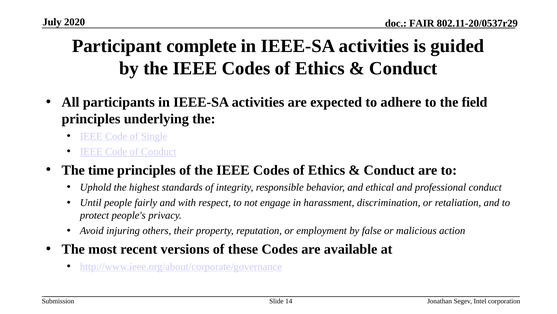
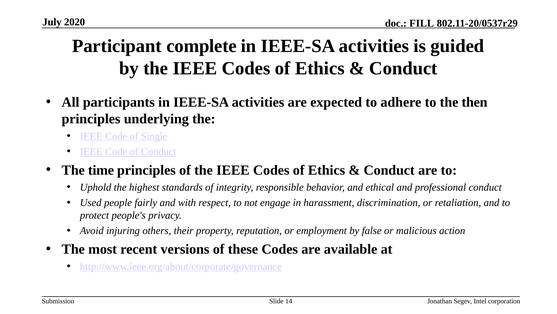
FAIR: FAIR -> FILL
field: field -> then
Until: Until -> Used
